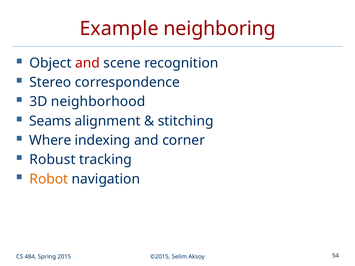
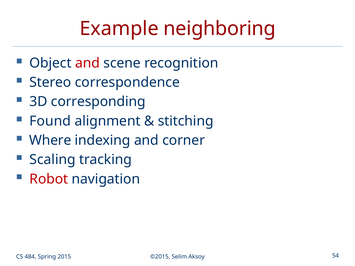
neighborhood: neighborhood -> corresponding
Seams: Seams -> Found
Robust: Robust -> Scaling
Robot colour: orange -> red
